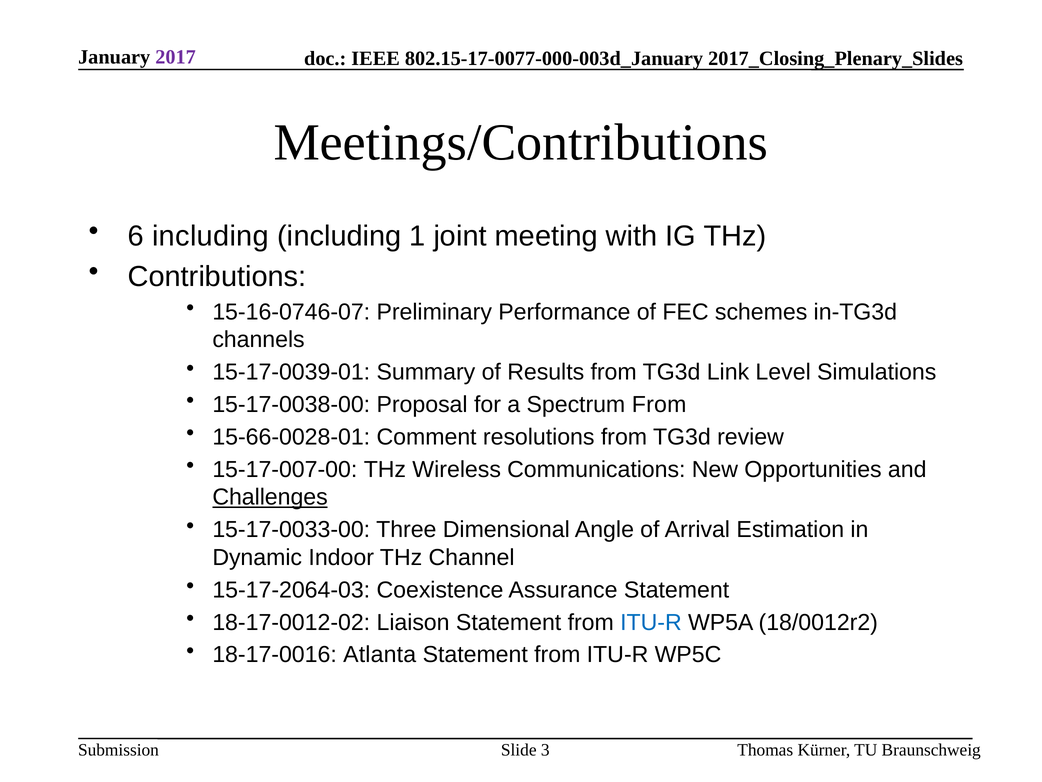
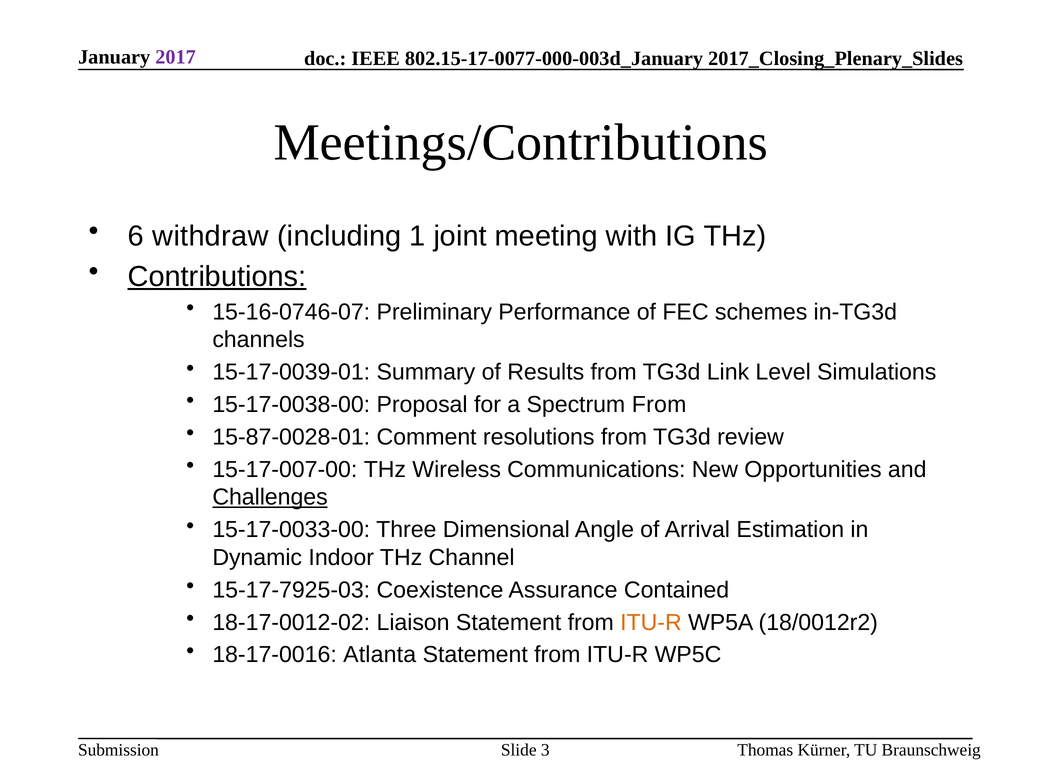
6 including: including -> withdraw
Contributions underline: none -> present
15-66-0028-01: 15-66-0028-01 -> 15-87-0028-01
15-17-2064-03: 15-17-2064-03 -> 15-17-7925-03
Assurance Statement: Statement -> Contained
ITU-R at (651, 622) colour: blue -> orange
